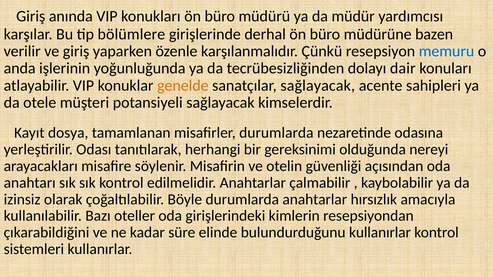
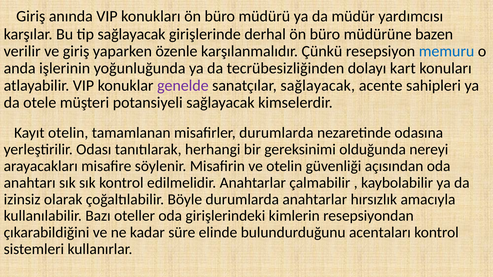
tip bölümlere: bölümlere -> sağlayacak
dair: dair -> kart
genelde colour: orange -> purple
Kayıt dosya: dosya -> otelin
bulundurduğunu kullanırlar: kullanırlar -> acentaları
